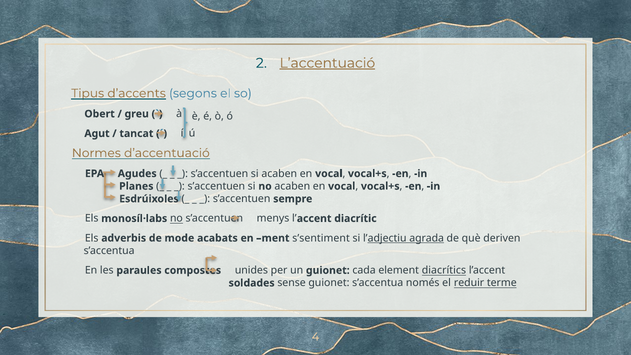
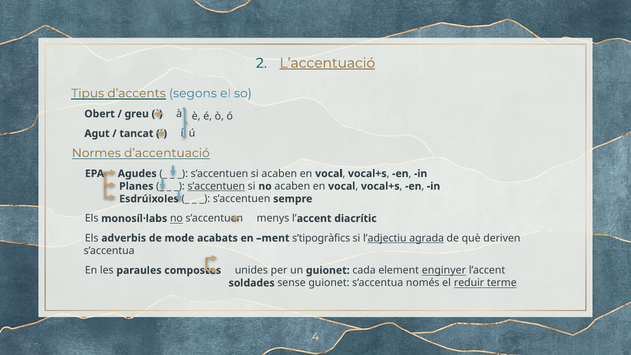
s’accentuen at (216, 186) underline: none -> present
s’sentiment: s’sentiment -> s’tipogràfics
diacrítics: diacrítics -> enginyer
